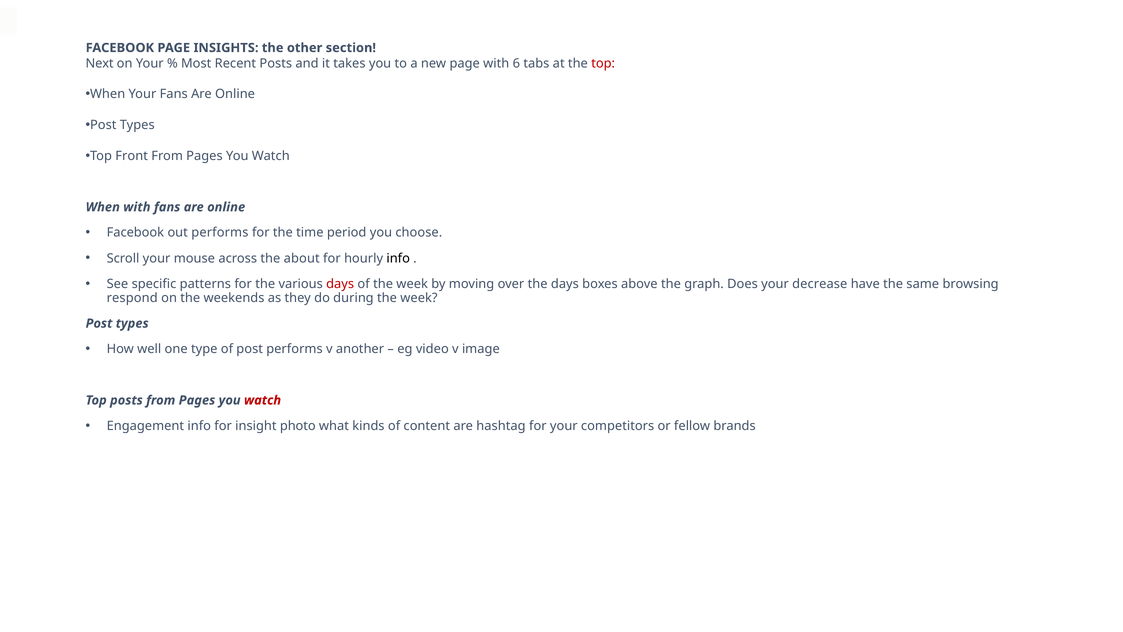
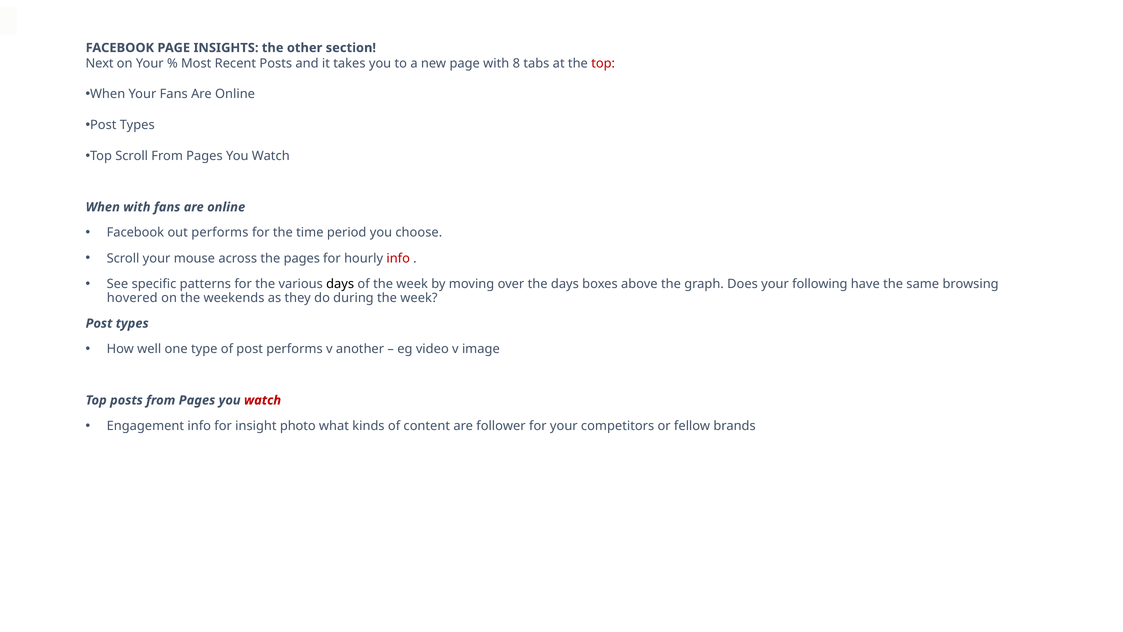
6: 6 -> 8
Top Front: Front -> Scroll
the about: about -> pages
info at (398, 258) colour: black -> red
days at (340, 284) colour: red -> black
decrease: decrease -> following
respond: respond -> hovered
hashtag: hashtag -> follower
